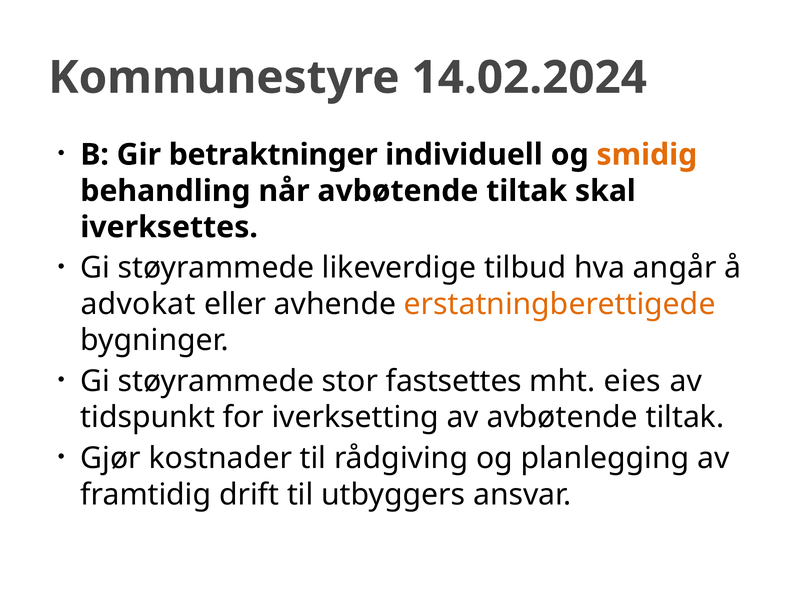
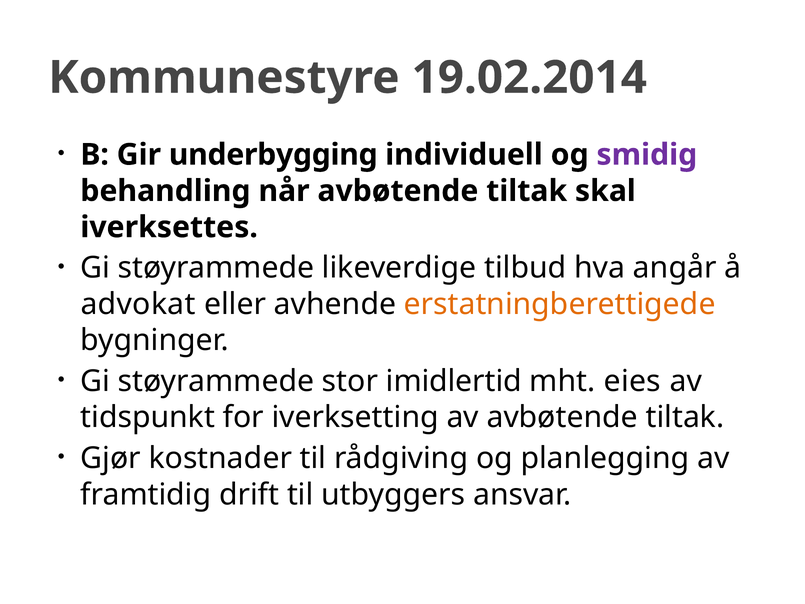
14.02.2024: 14.02.2024 -> 19.02.2014
betraktninger: betraktninger -> underbygging
smidig colour: orange -> purple
fastsettes: fastsettes -> imidlertid
